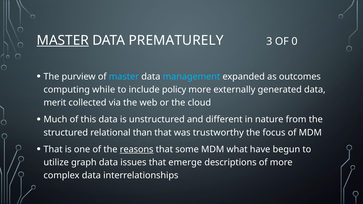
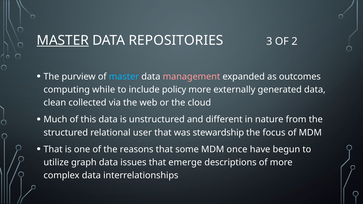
PREMATURELY: PREMATURELY -> REPOSITORIES
0: 0 -> 2
management colour: light blue -> pink
merit: merit -> clean
than: than -> user
trustworthy: trustworthy -> stewardship
reasons underline: present -> none
what: what -> once
